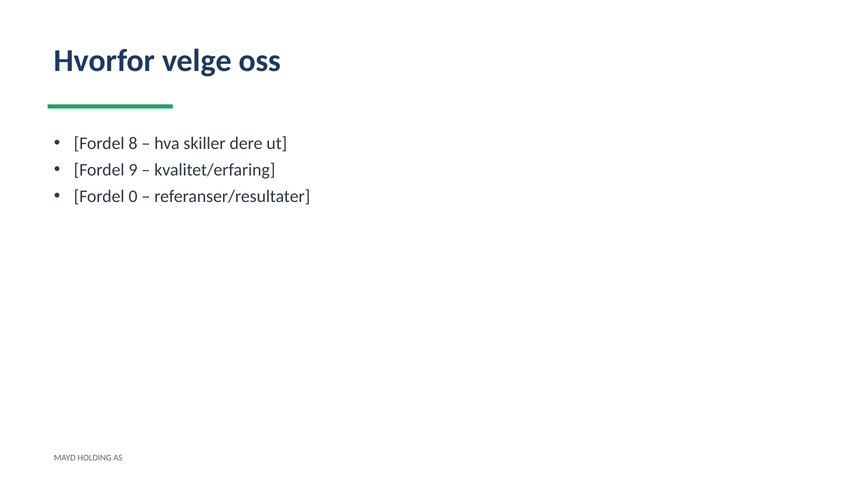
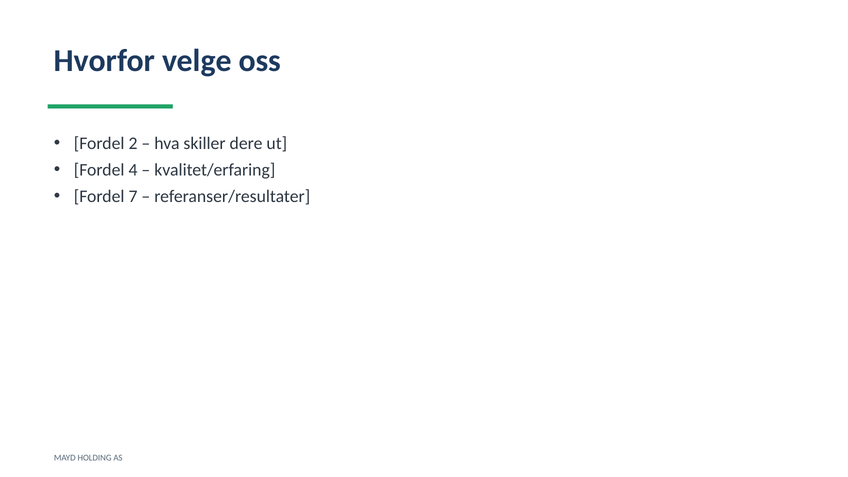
8: 8 -> 2
9: 9 -> 4
0: 0 -> 7
